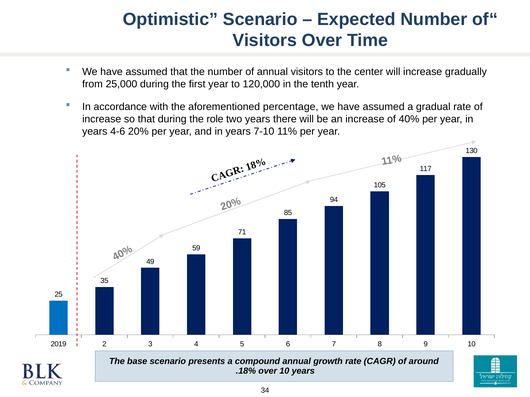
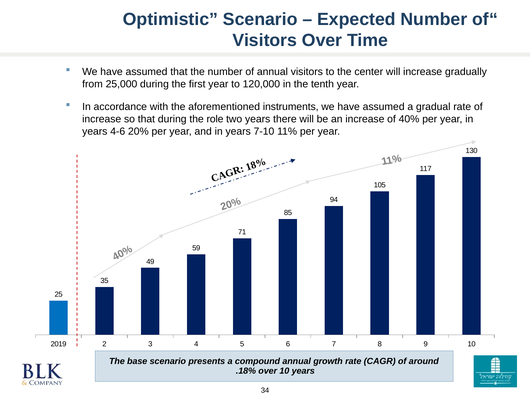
percentage: percentage -> instruments
